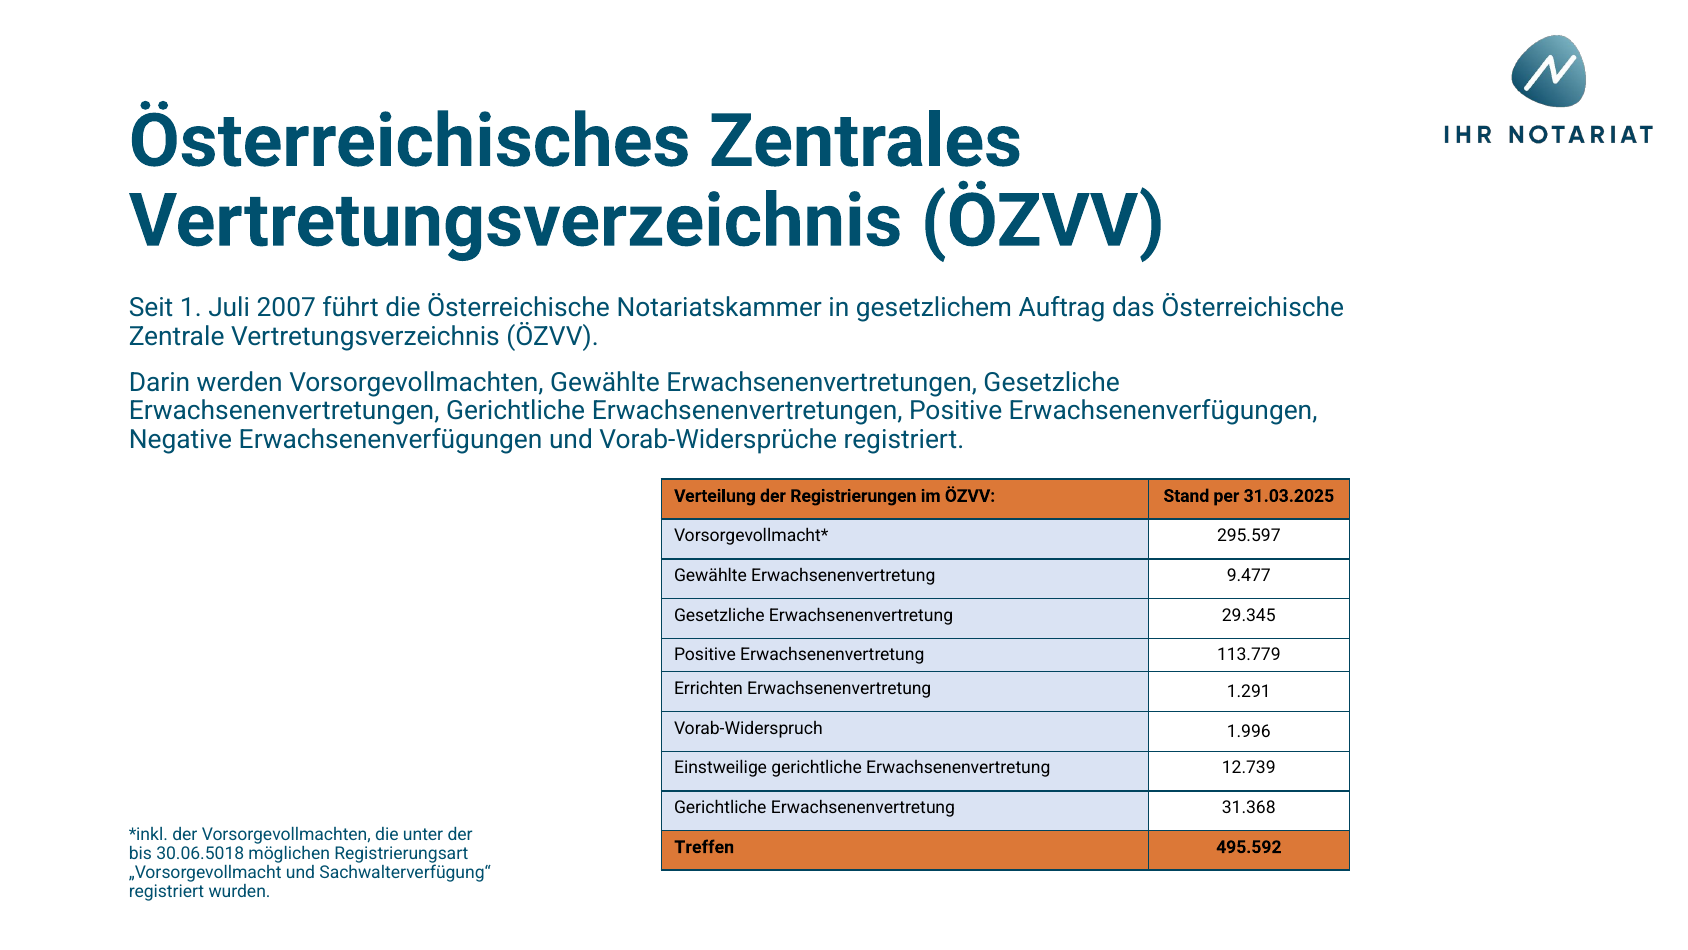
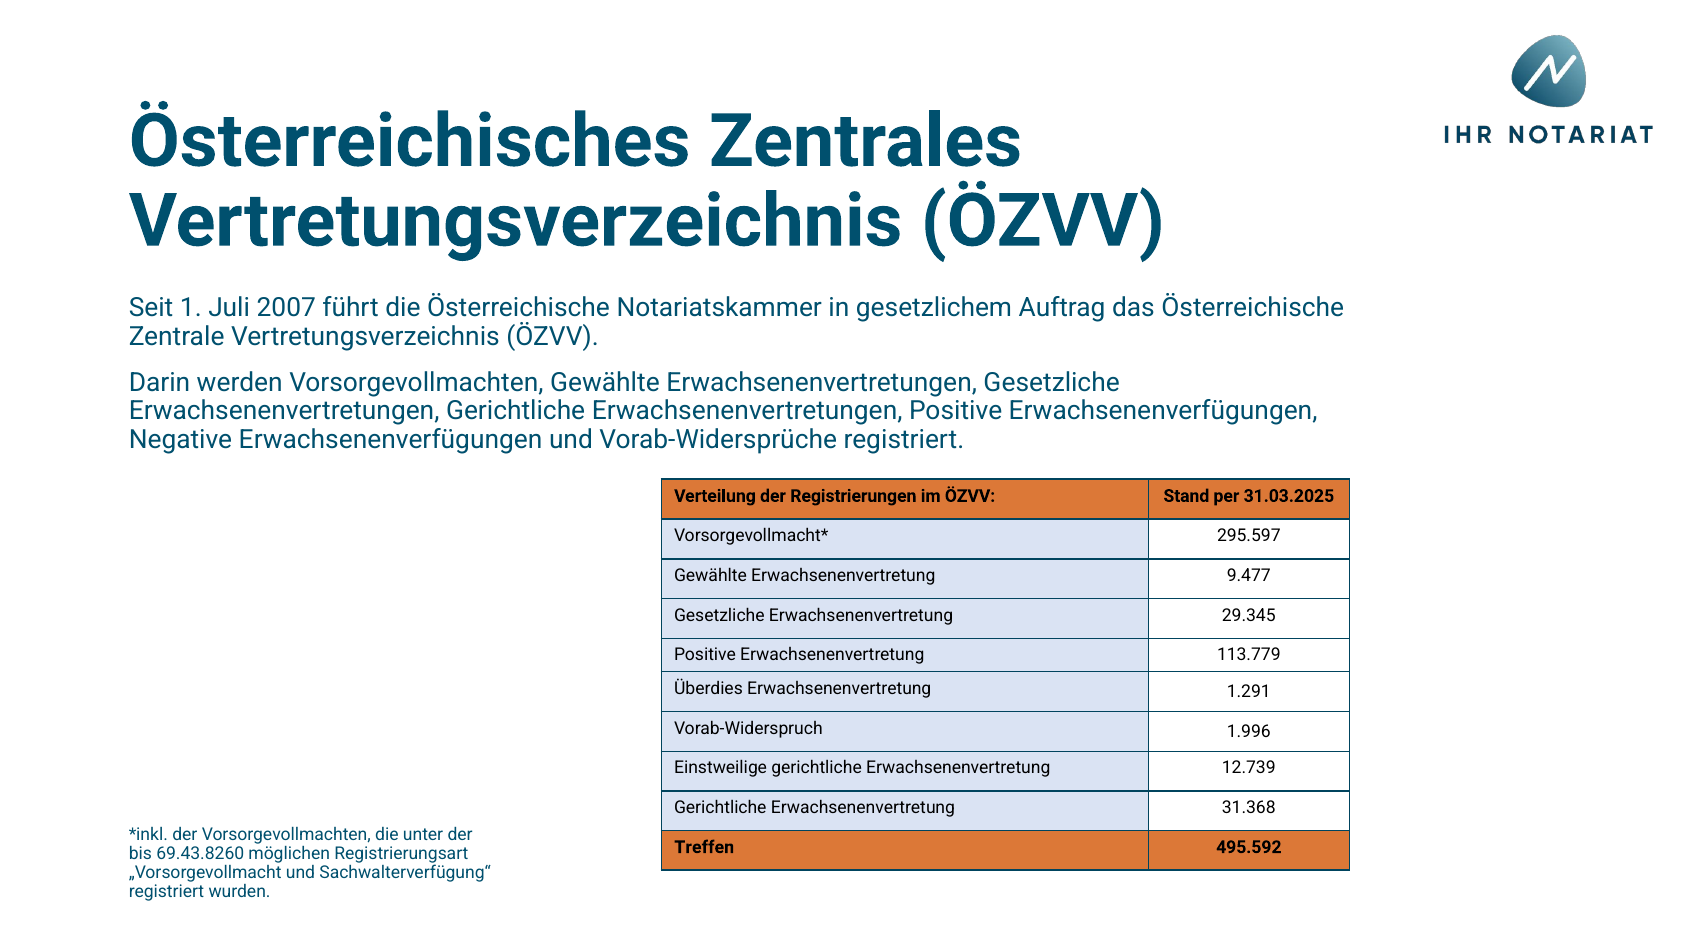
Errichten: Errichten -> Überdies
30.06.5018: 30.06.5018 -> 69.43.8260
